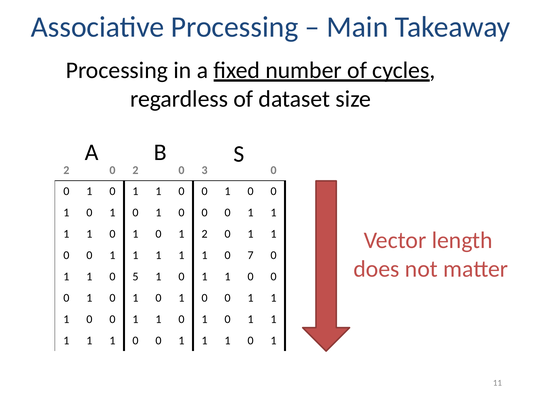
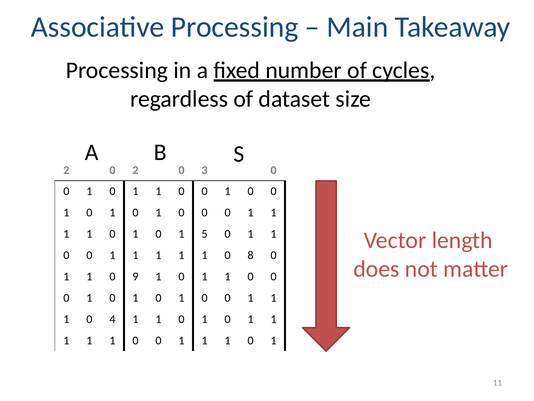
1 2: 2 -> 5
7: 7 -> 8
5: 5 -> 9
0 at (112, 319): 0 -> 4
